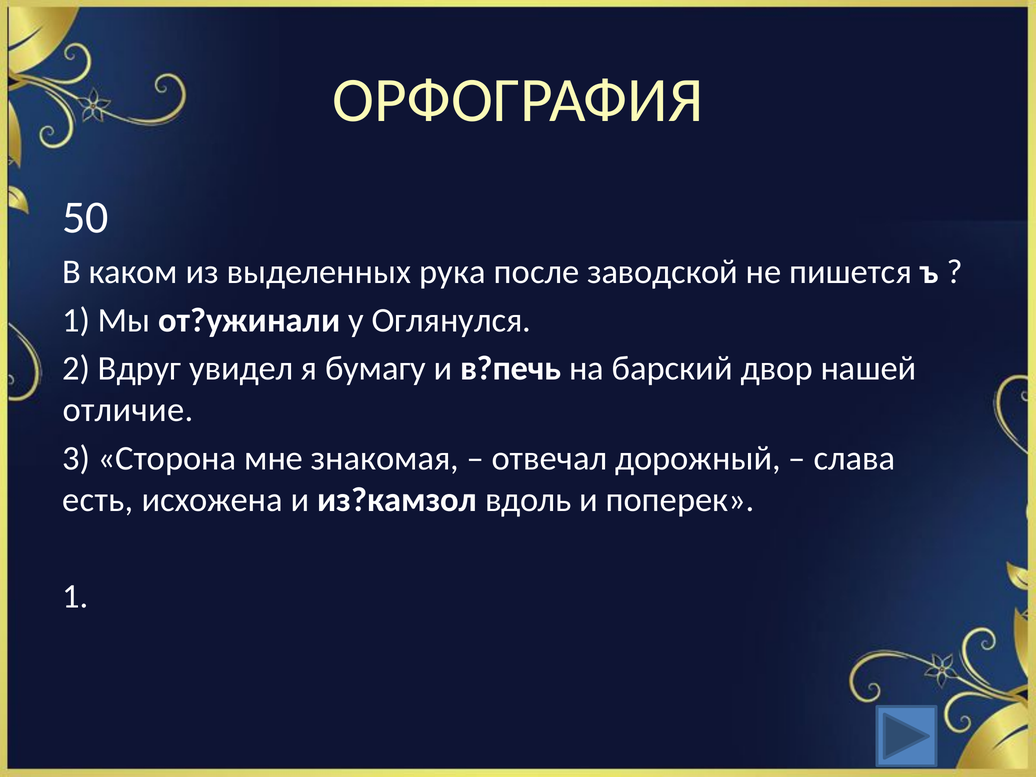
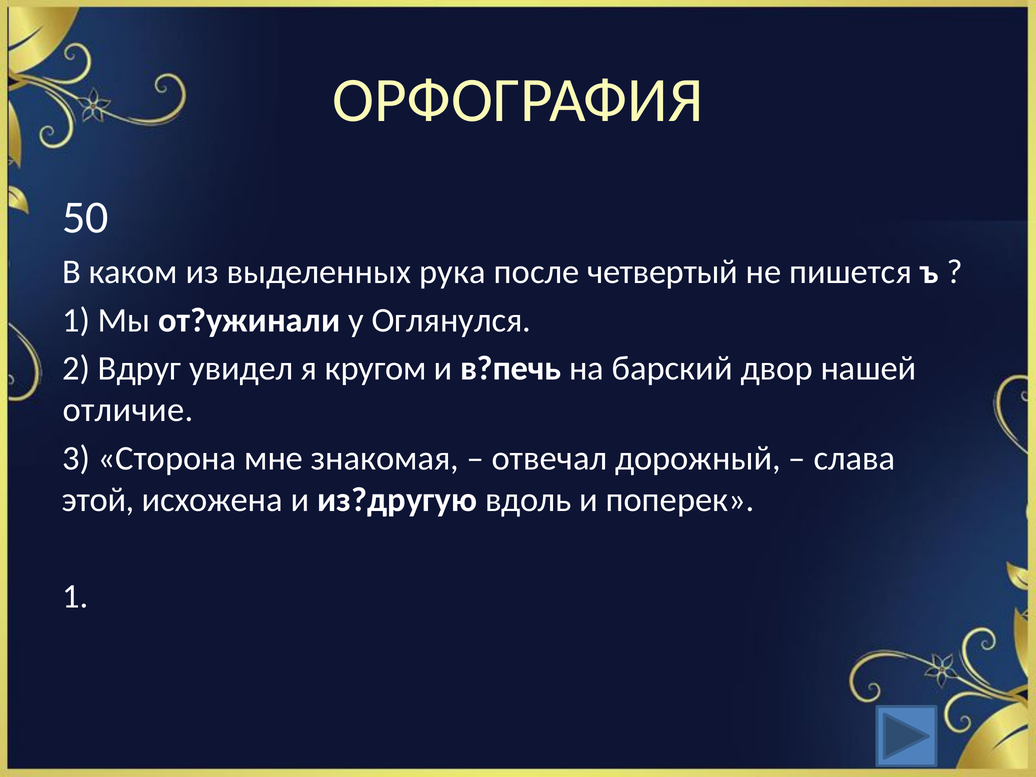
заводской: заводской -> четвертый
бумагу: бумагу -> кругом
есть: есть -> этой
из?камзол: из?камзол -> из?другую
